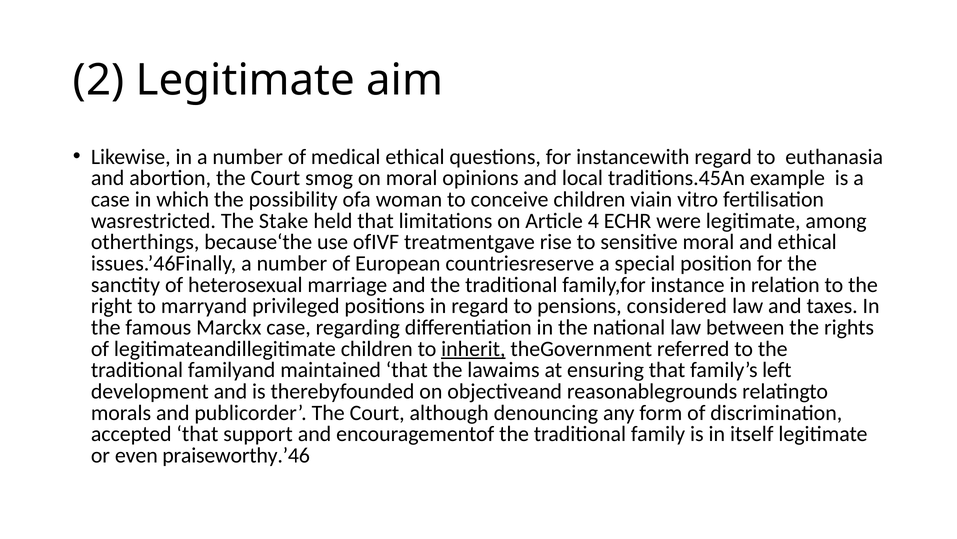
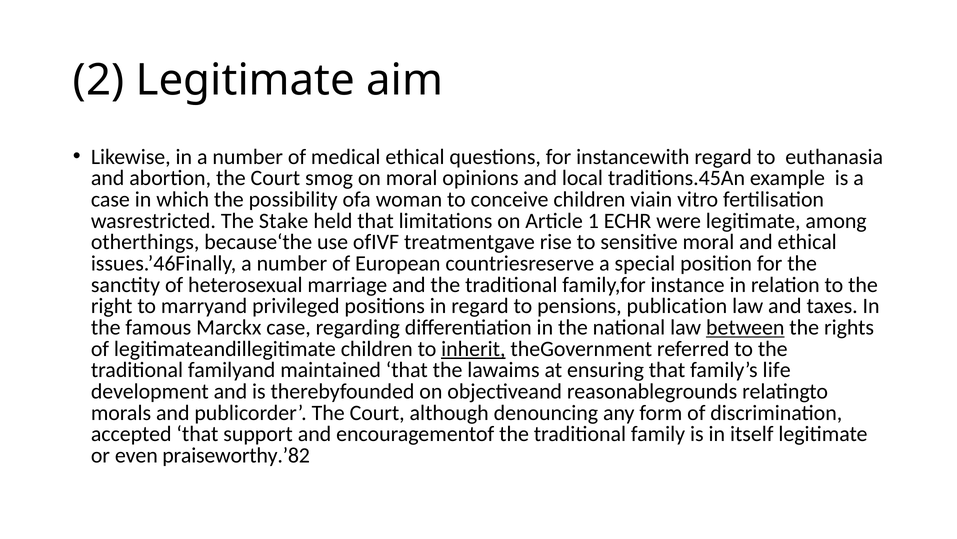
4: 4 -> 1
considered: considered -> publication
between underline: none -> present
left: left -> life
praiseworthy.’46: praiseworthy.’46 -> praiseworthy.’82
